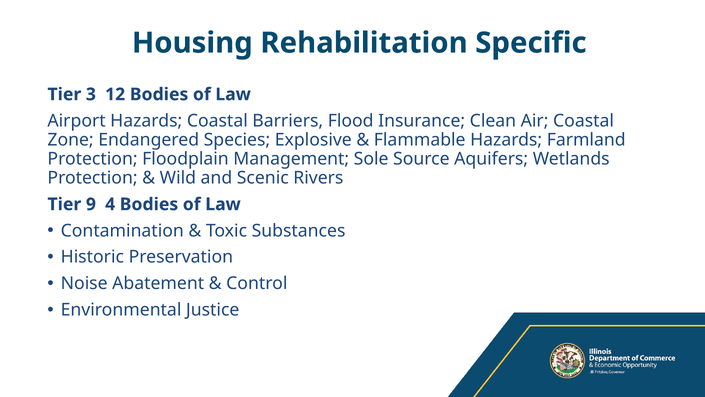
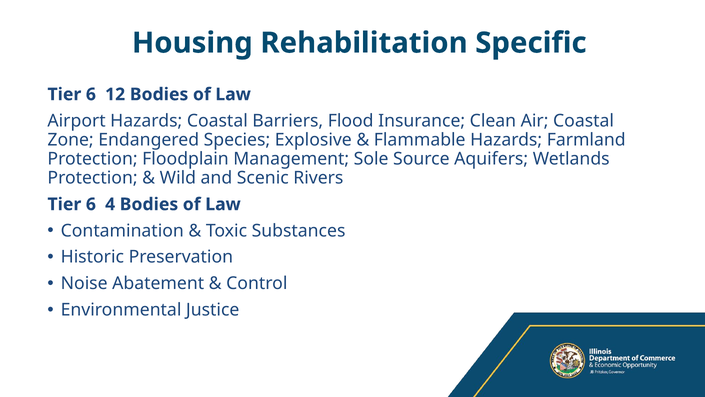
3 at (91, 94): 3 -> 6
9 at (91, 204): 9 -> 6
